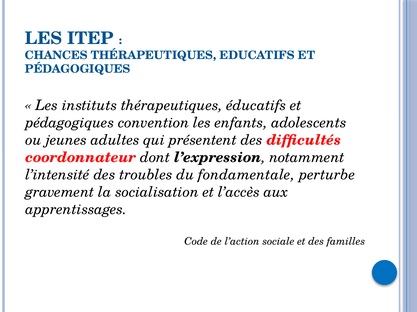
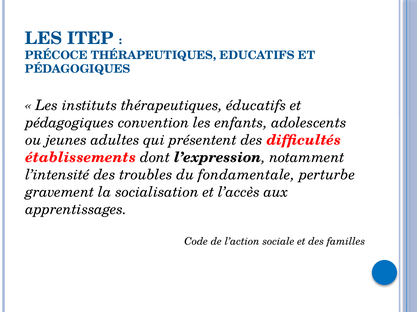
CHANCES: CHANCES -> PRÉCOCE
coordonnateur: coordonnateur -> établissements
